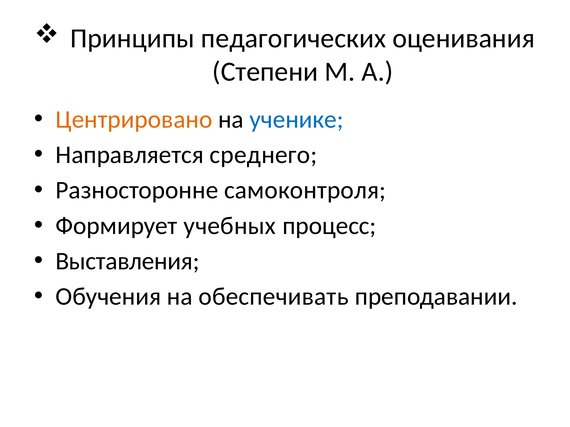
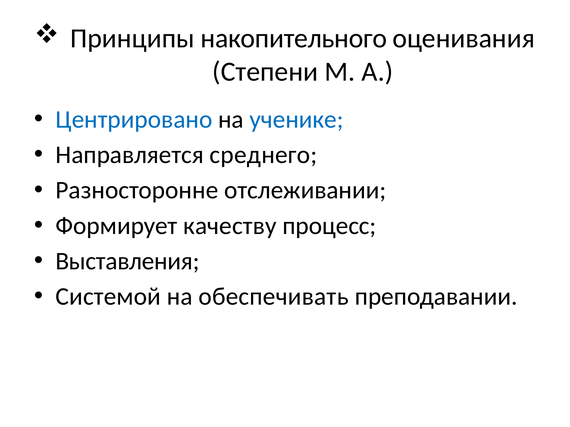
педагогических: педагогических -> накопительного
Центрировано colour: orange -> blue
самоконтроля: самоконтроля -> отслеживании
учебных: учебных -> качеству
Обучения: Обучения -> Системой
